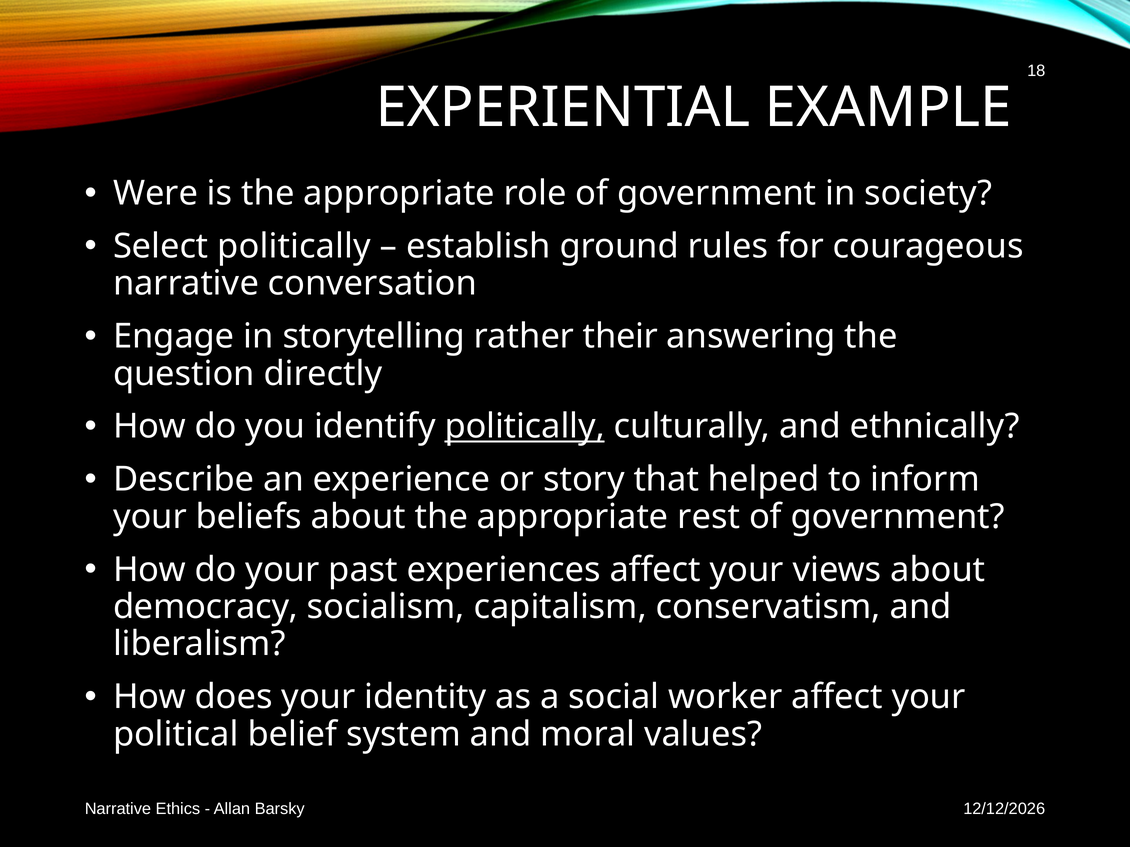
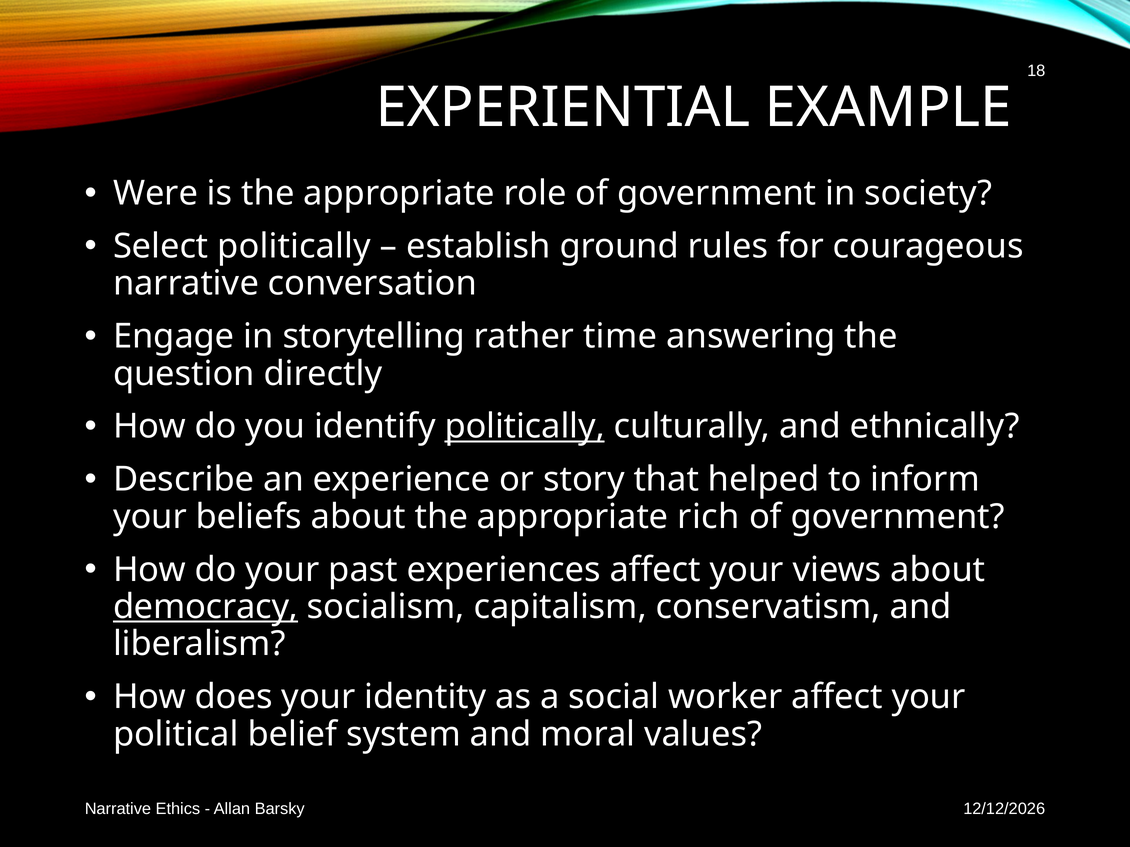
their: their -> time
rest: rest -> rich
democracy underline: none -> present
